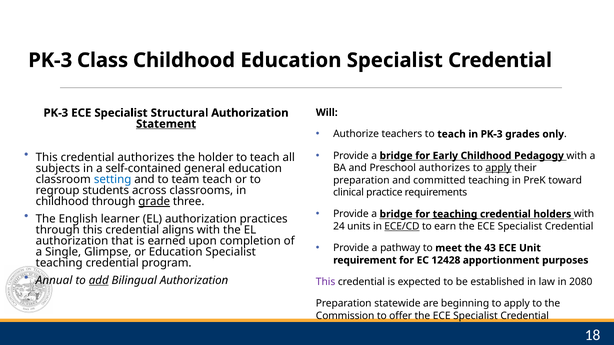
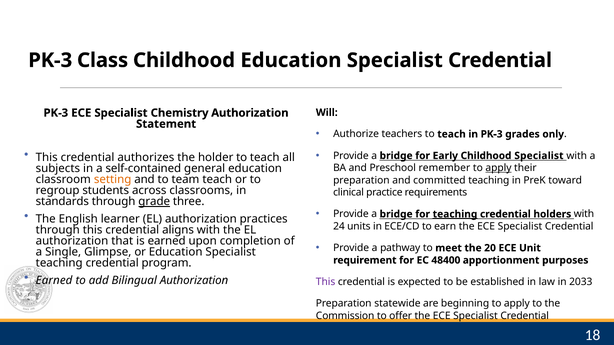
Structural: Structural -> Chemistry
Statement underline: present -> none
Childhood Pedagogy: Pedagogy -> Specialist
Preschool authorizes: authorizes -> remember
setting colour: blue -> orange
childhood at (62, 202): childhood -> standards
ECE/CD underline: present -> none
43: 43 -> 20
12428: 12428 -> 48400
Annual at (54, 281): Annual -> Earned
add underline: present -> none
2080: 2080 -> 2033
